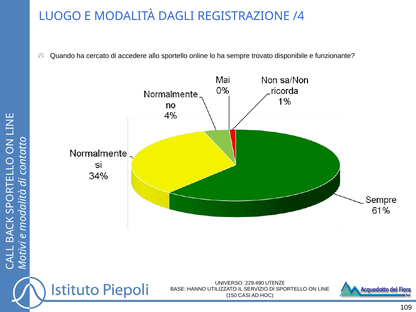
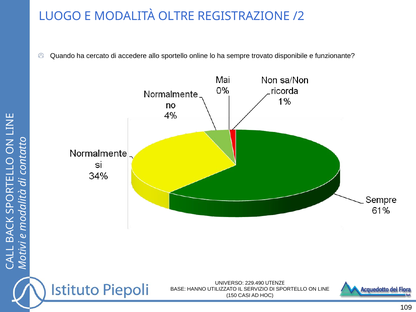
DAGLI: DAGLI -> OLTRE
/4: /4 -> /2
